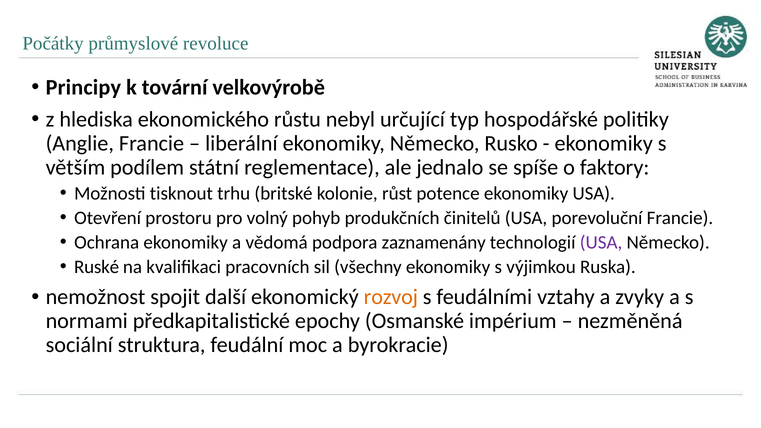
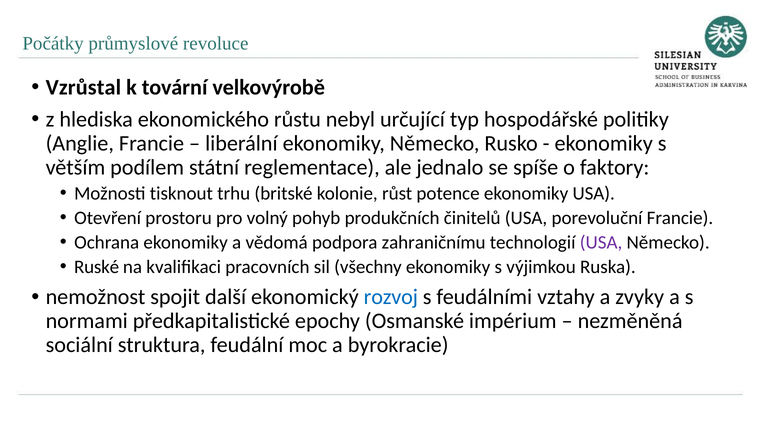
Principy: Principy -> Vzrůstal
zaznamenány: zaznamenány -> zahraničnímu
rozvoj colour: orange -> blue
